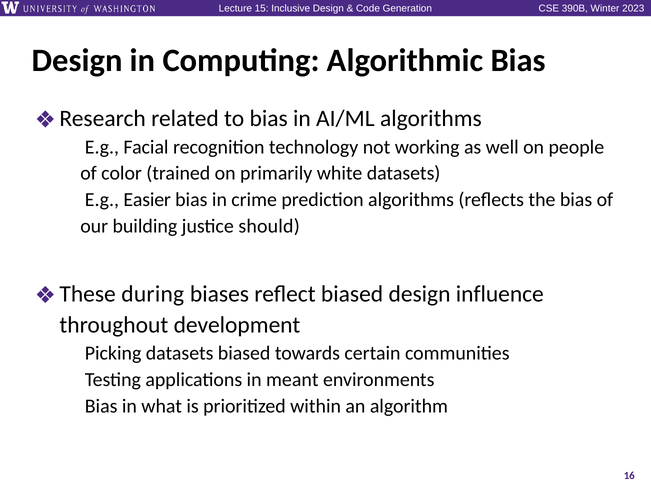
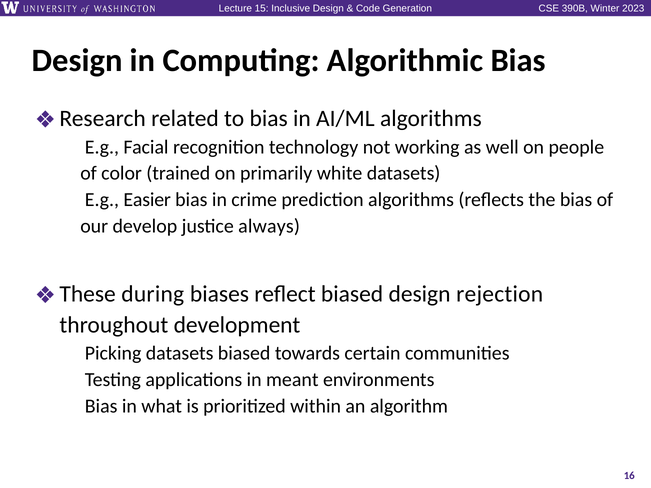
building: building -> develop
should: should -> always
influence: influence -> rejection
